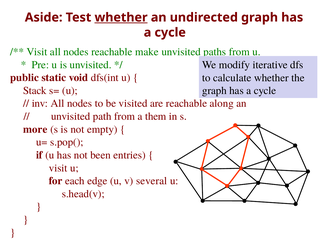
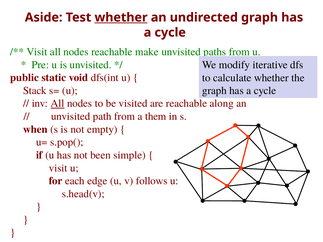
All at (58, 104) underline: none -> present
more: more -> when
entries: entries -> simple
several: several -> follows
